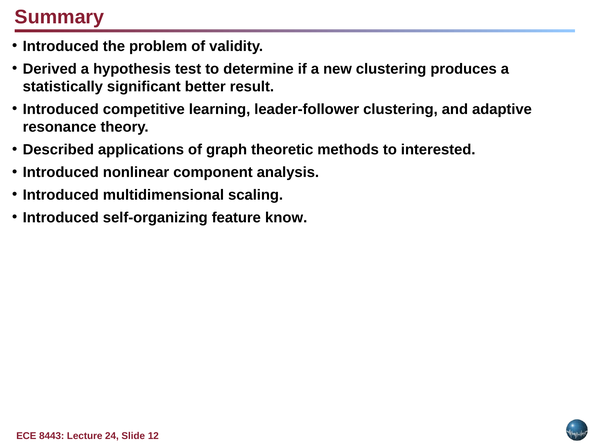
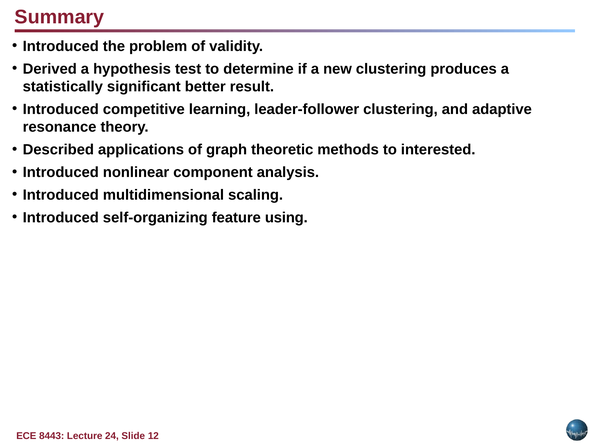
know: know -> using
